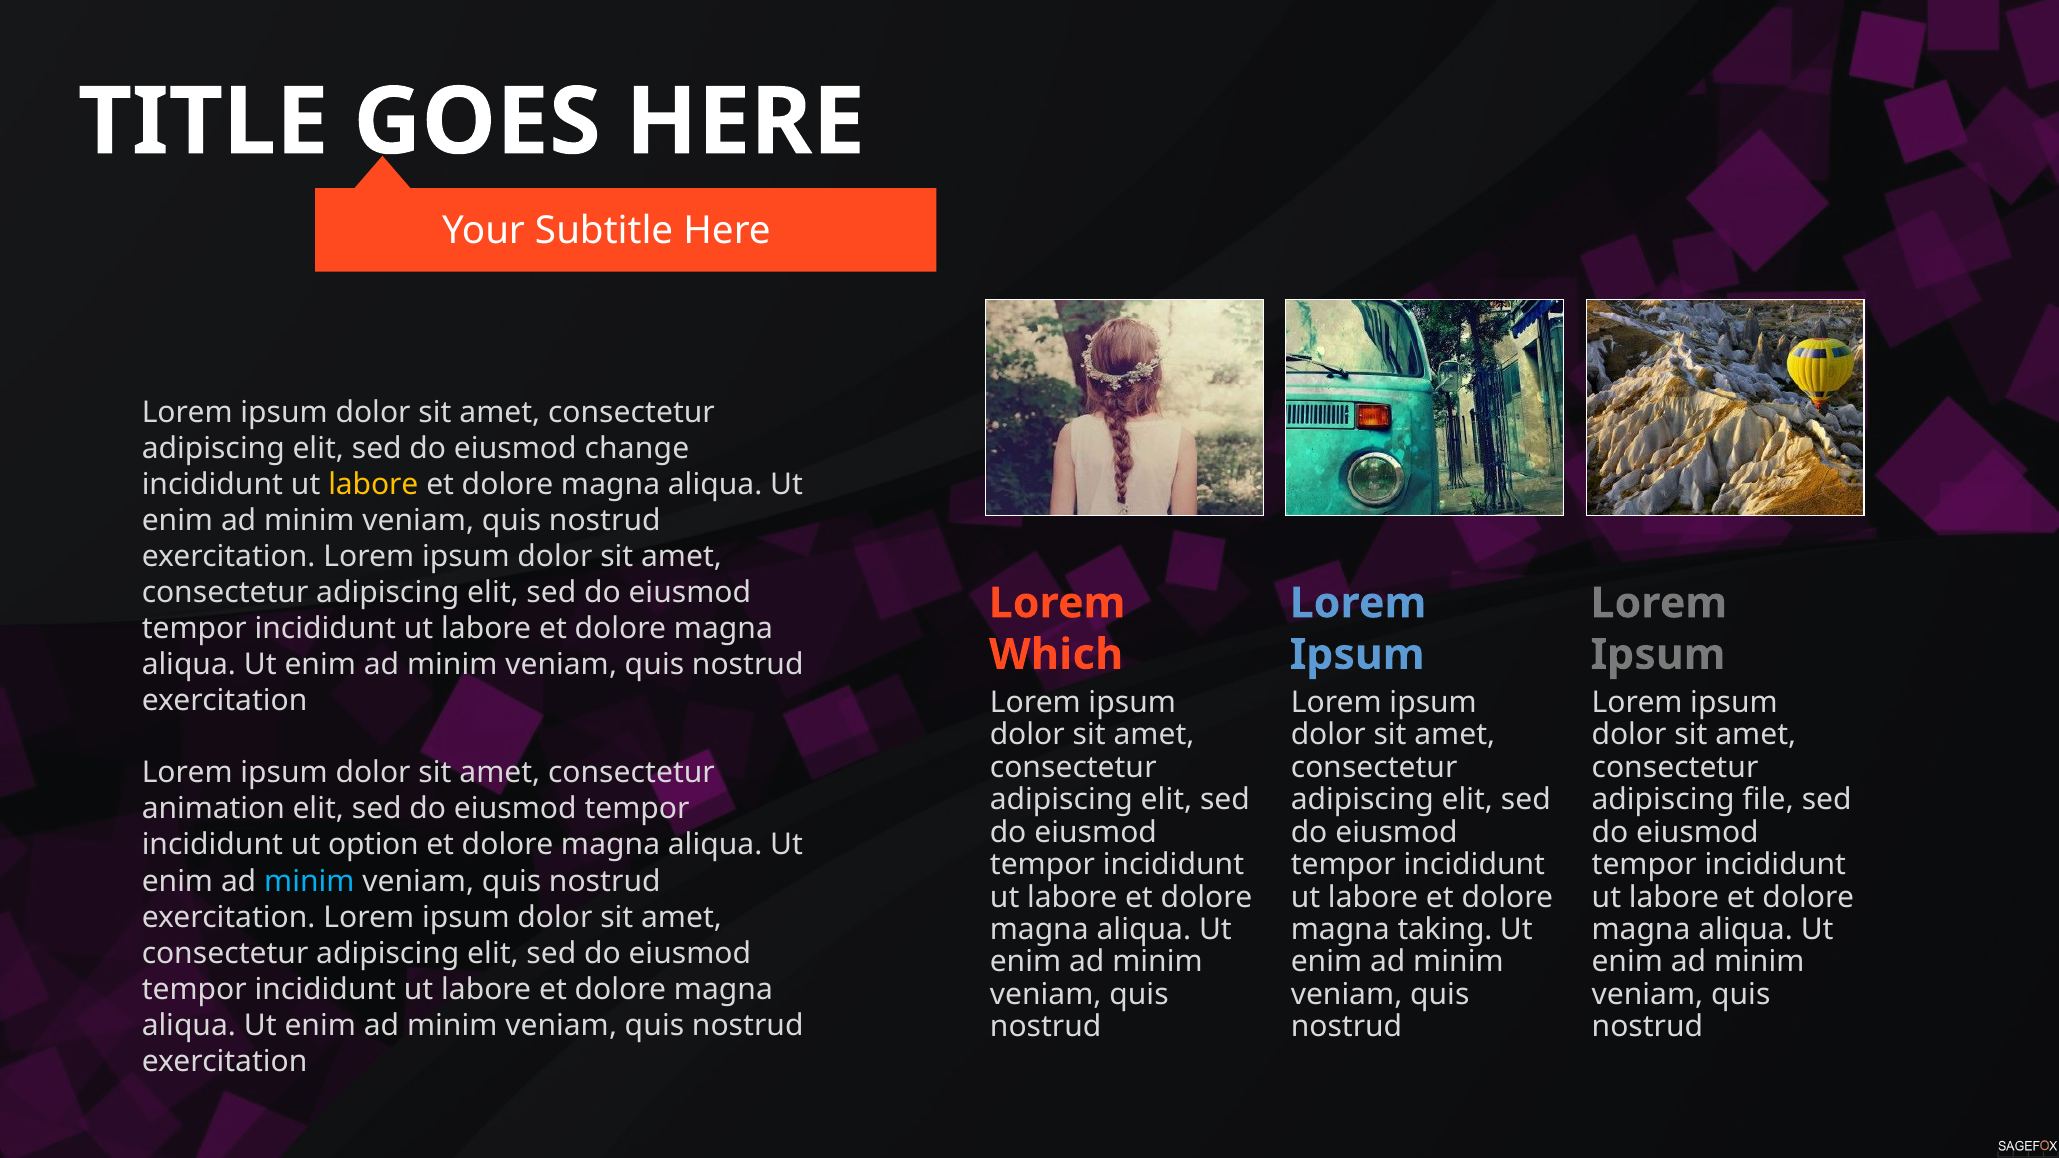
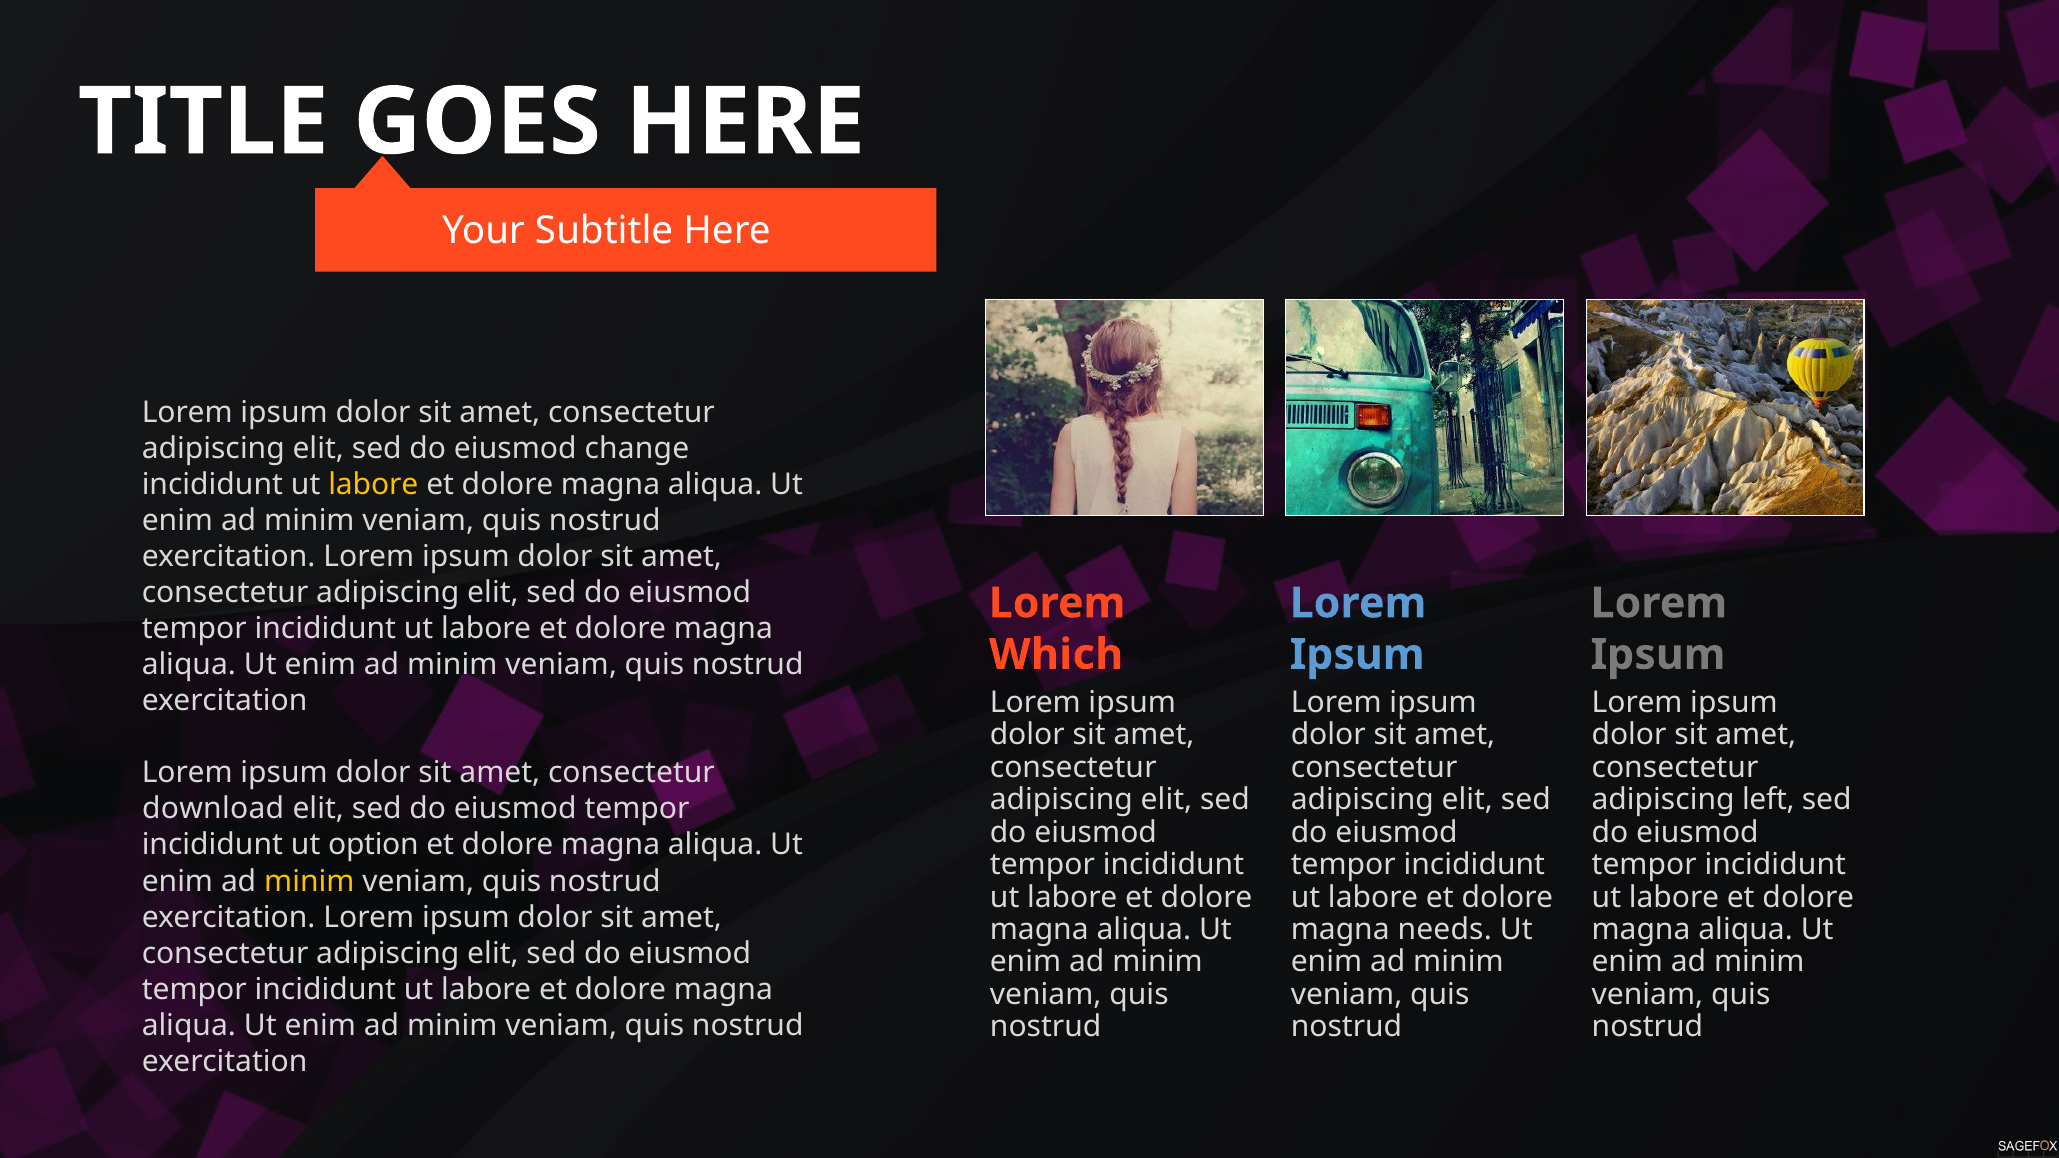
file: file -> left
animation: animation -> download
minim at (309, 881) colour: light blue -> yellow
taking: taking -> needs
